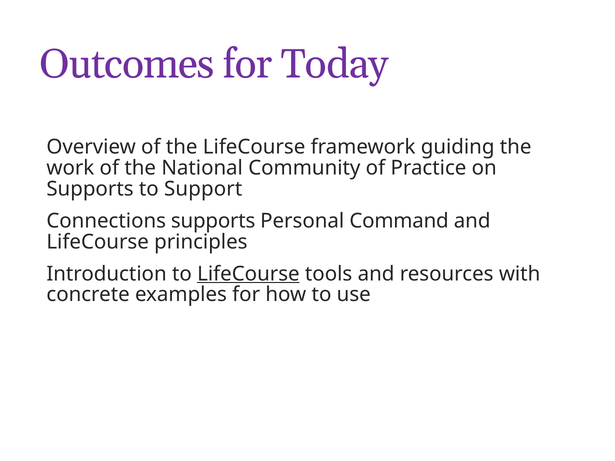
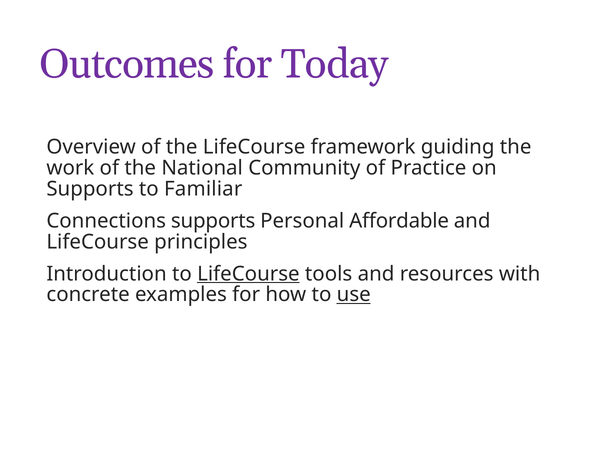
Support: Support -> Familiar
Command: Command -> Affordable
use underline: none -> present
